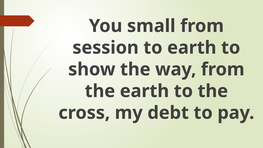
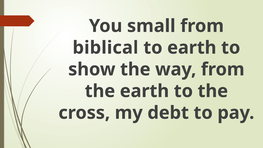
session: session -> biblical
